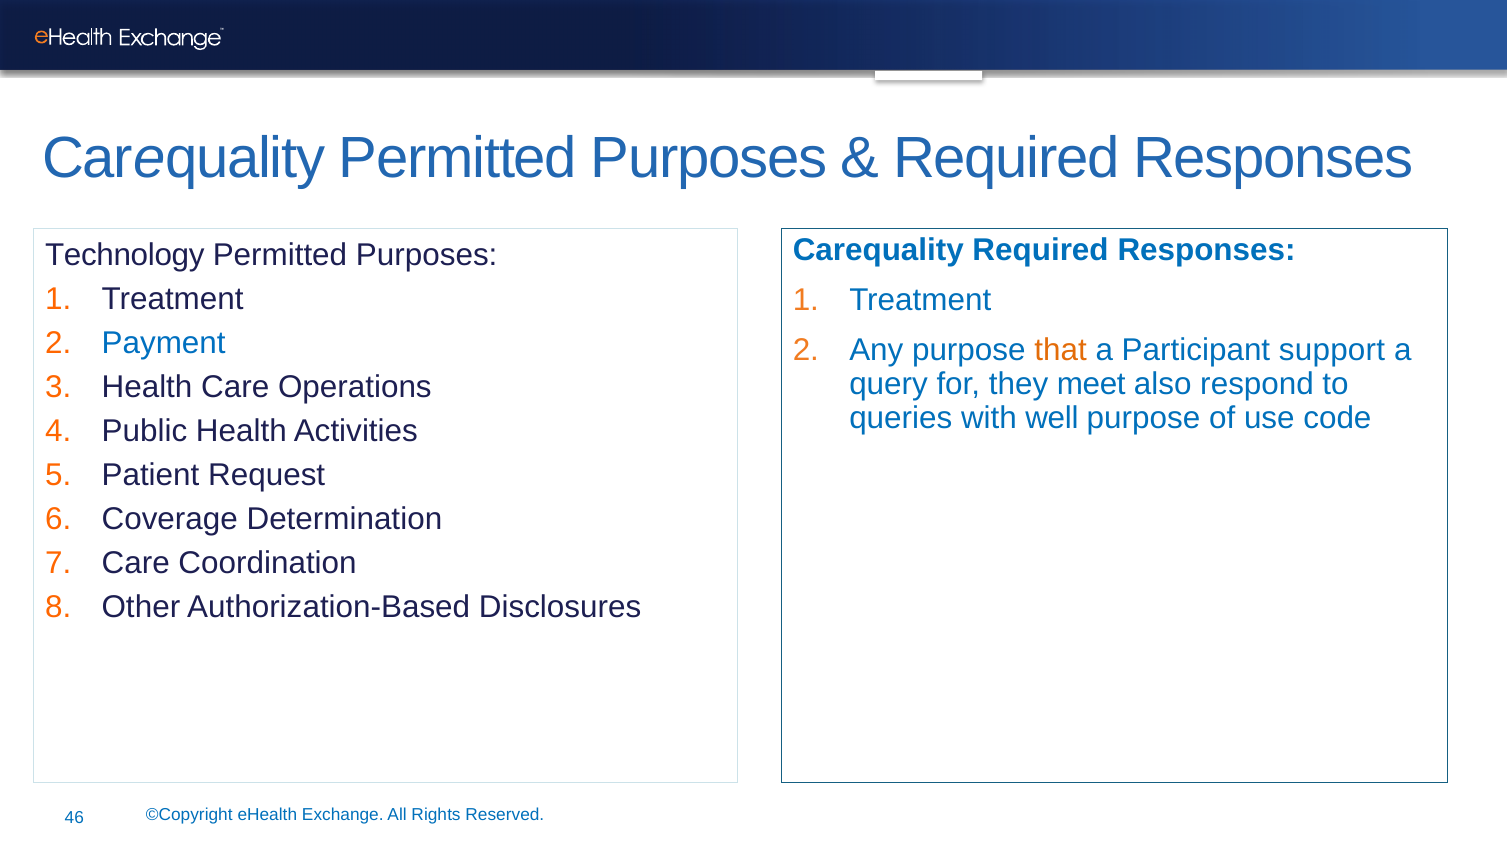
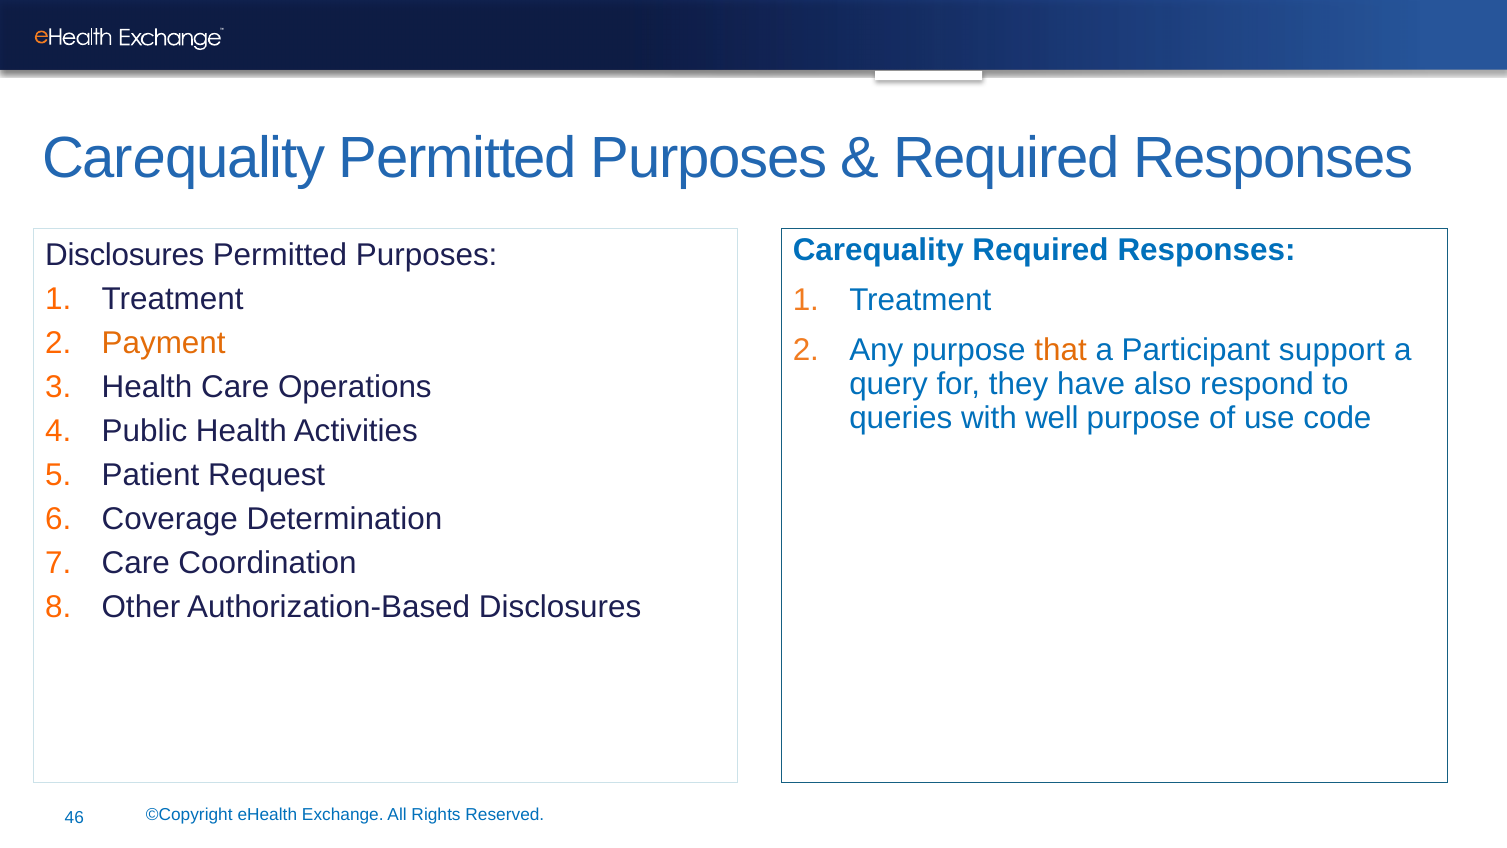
Technology at (125, 255): Technology -> Disclosures
Payment colour: blue -> orange
meet: meet -> have
